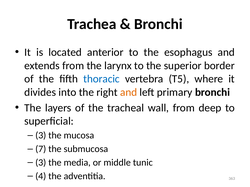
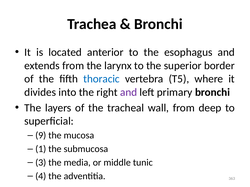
and at (129, 92) colour: orange -> purple
3 at (41, 136): 3 -> 9
7: 7 -> 1
